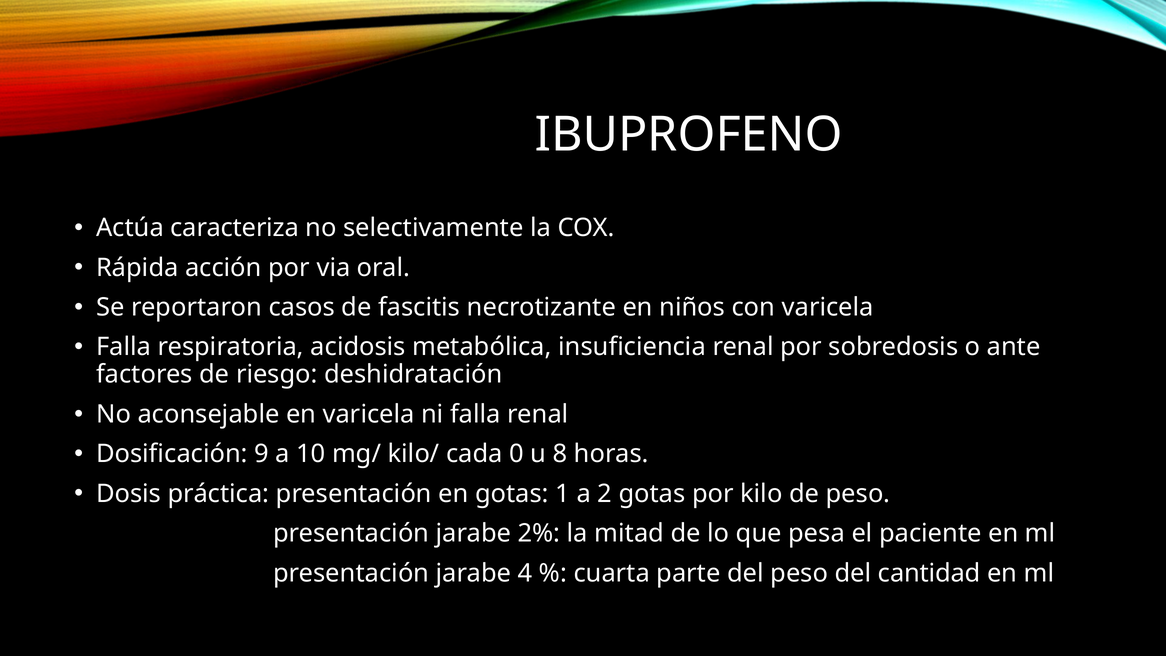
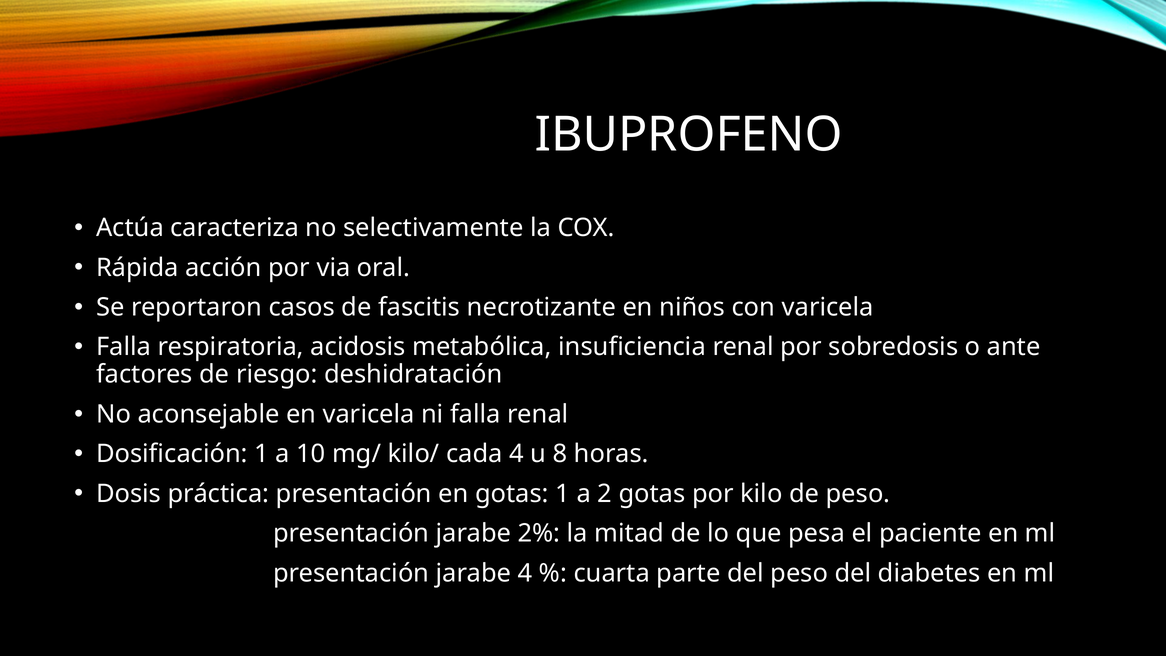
Dosificación 9: 9 -> 1
cada 0: 0 -> 4
cantidad: cantidad -> diabetes
